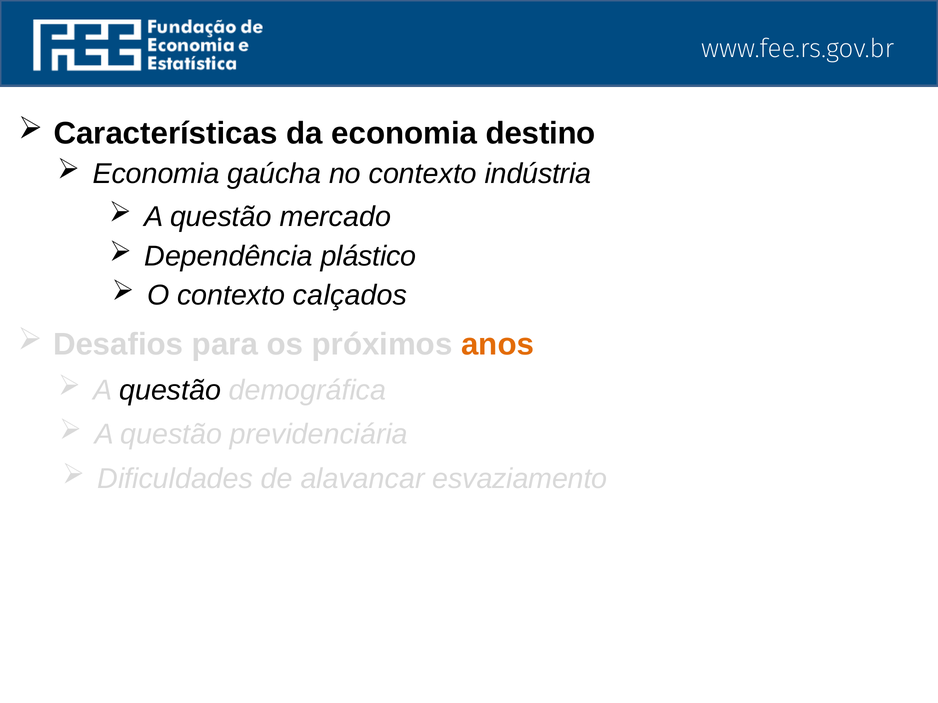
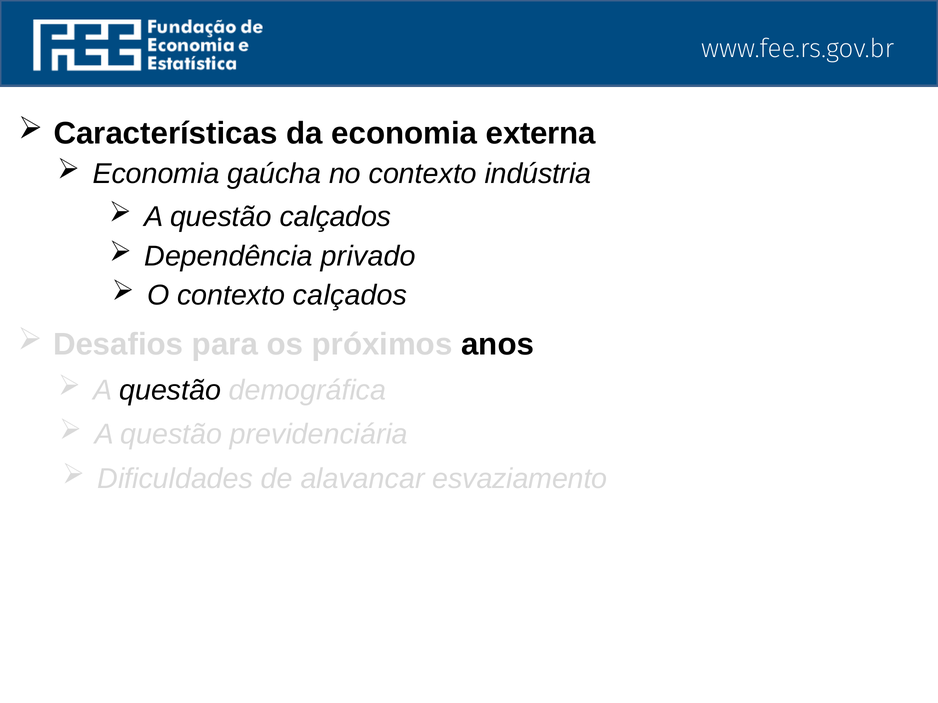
destino: destino -> externa
questão mercado: mercado -> calçados
plástico: plástico -> privado
anos colour: orange -> black
